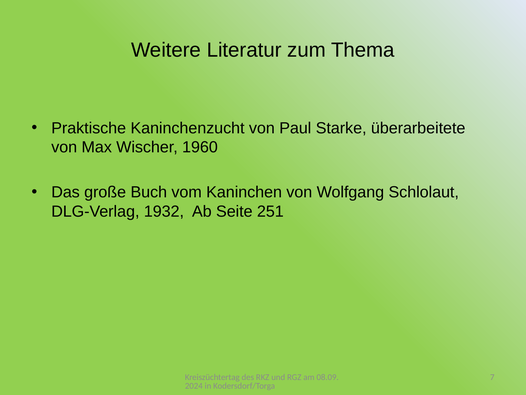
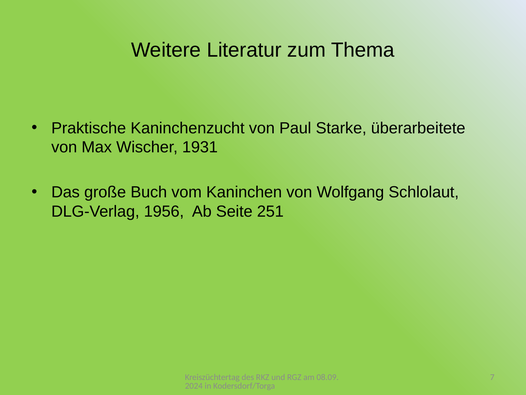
1960: 1960 -> 1931
1932: 1932 -> 1956
